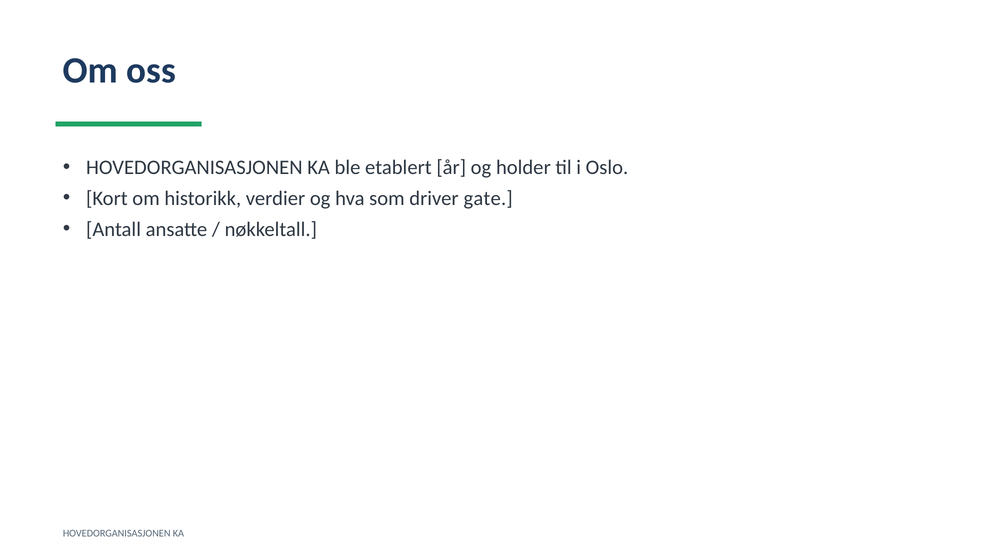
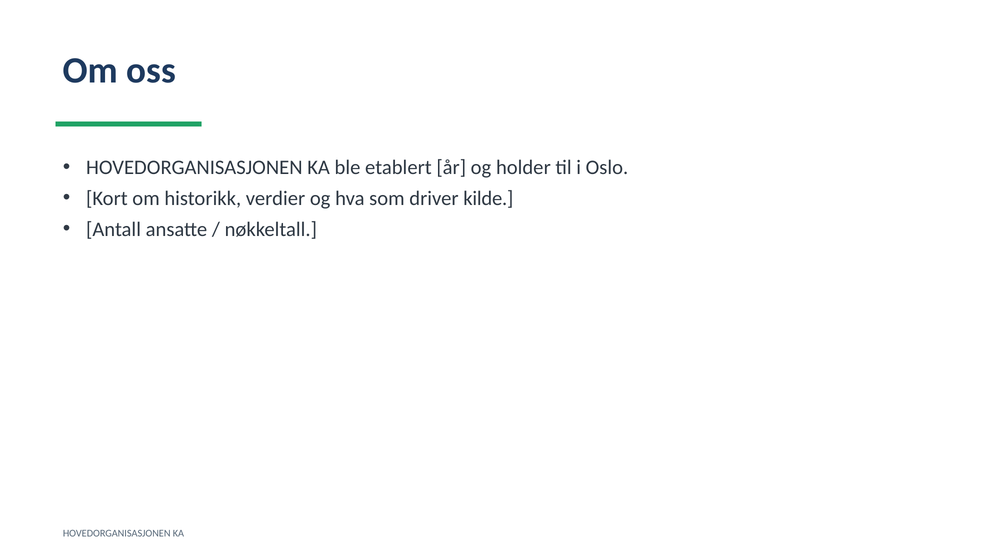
gate: gate -> kilde
